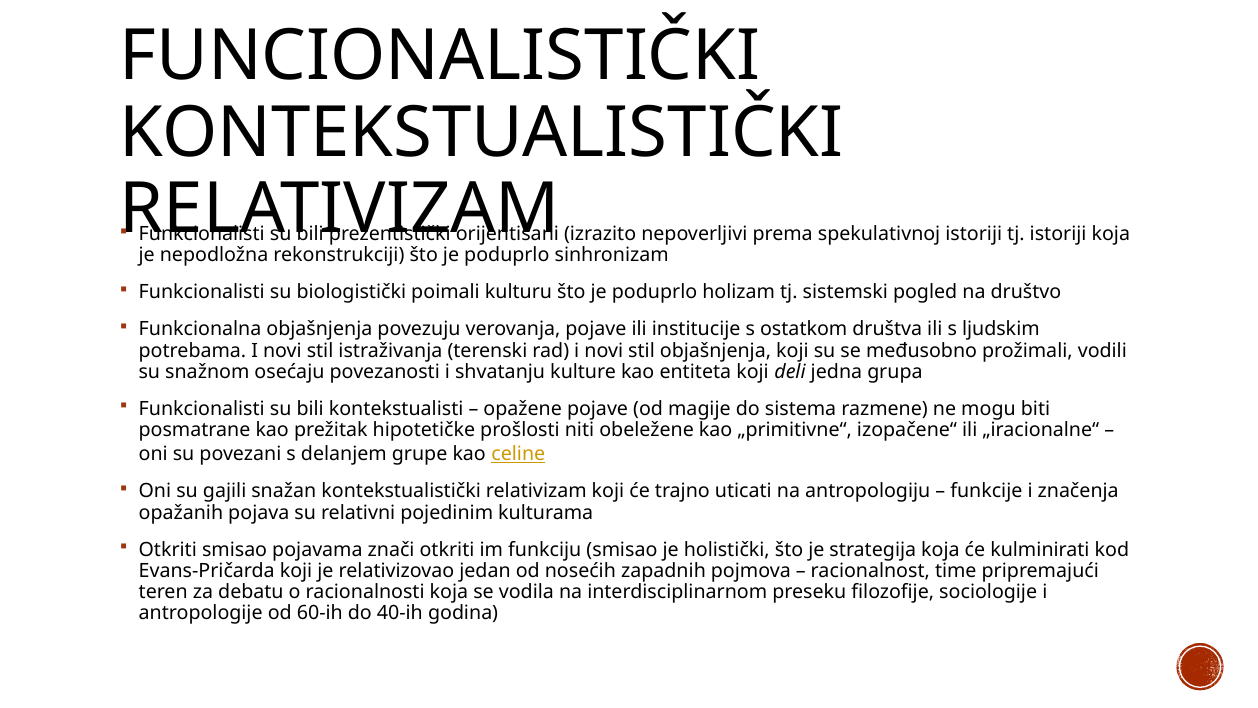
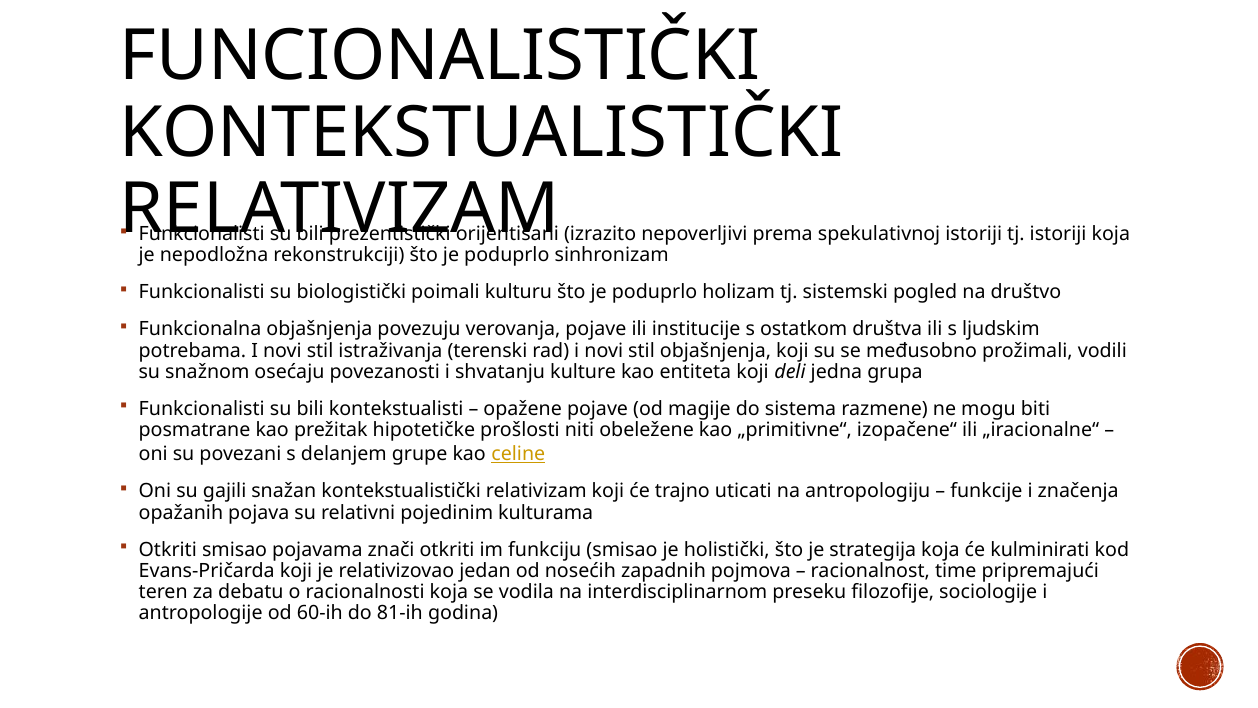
40-ih: 40-ih -> 81-ih
